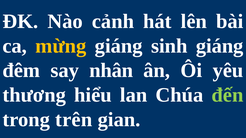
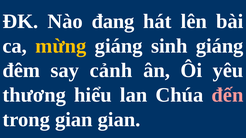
cảnh: cảnh -> đang
nhân: nhân -> cảnh
đến colour: light green -> pink
trong trên: trên -> gian
